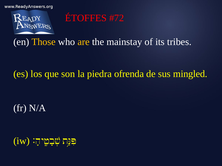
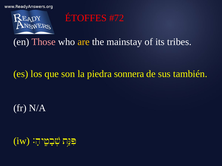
Those colour: yellow -> pink
ofrenda: ofrenda -> sonnera
mingled: mingled -> también
